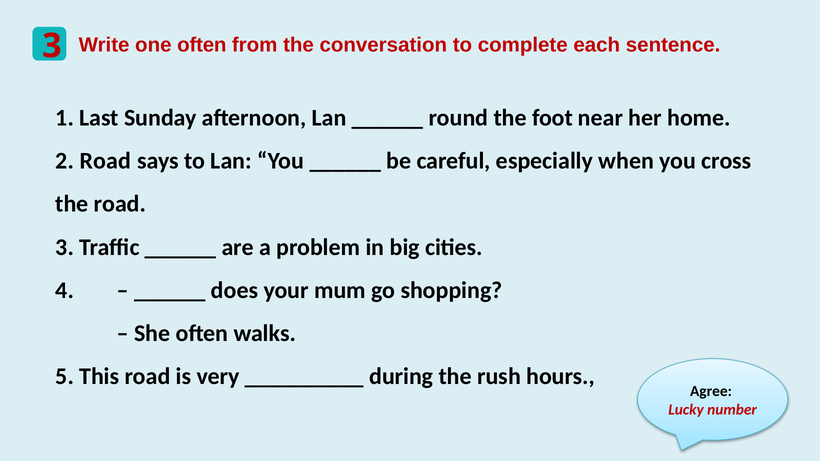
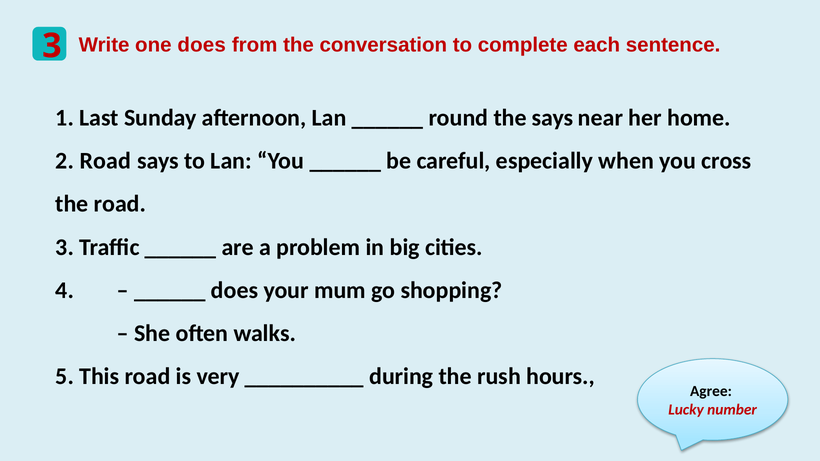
one often: often -> does
the foot: foot -> says
